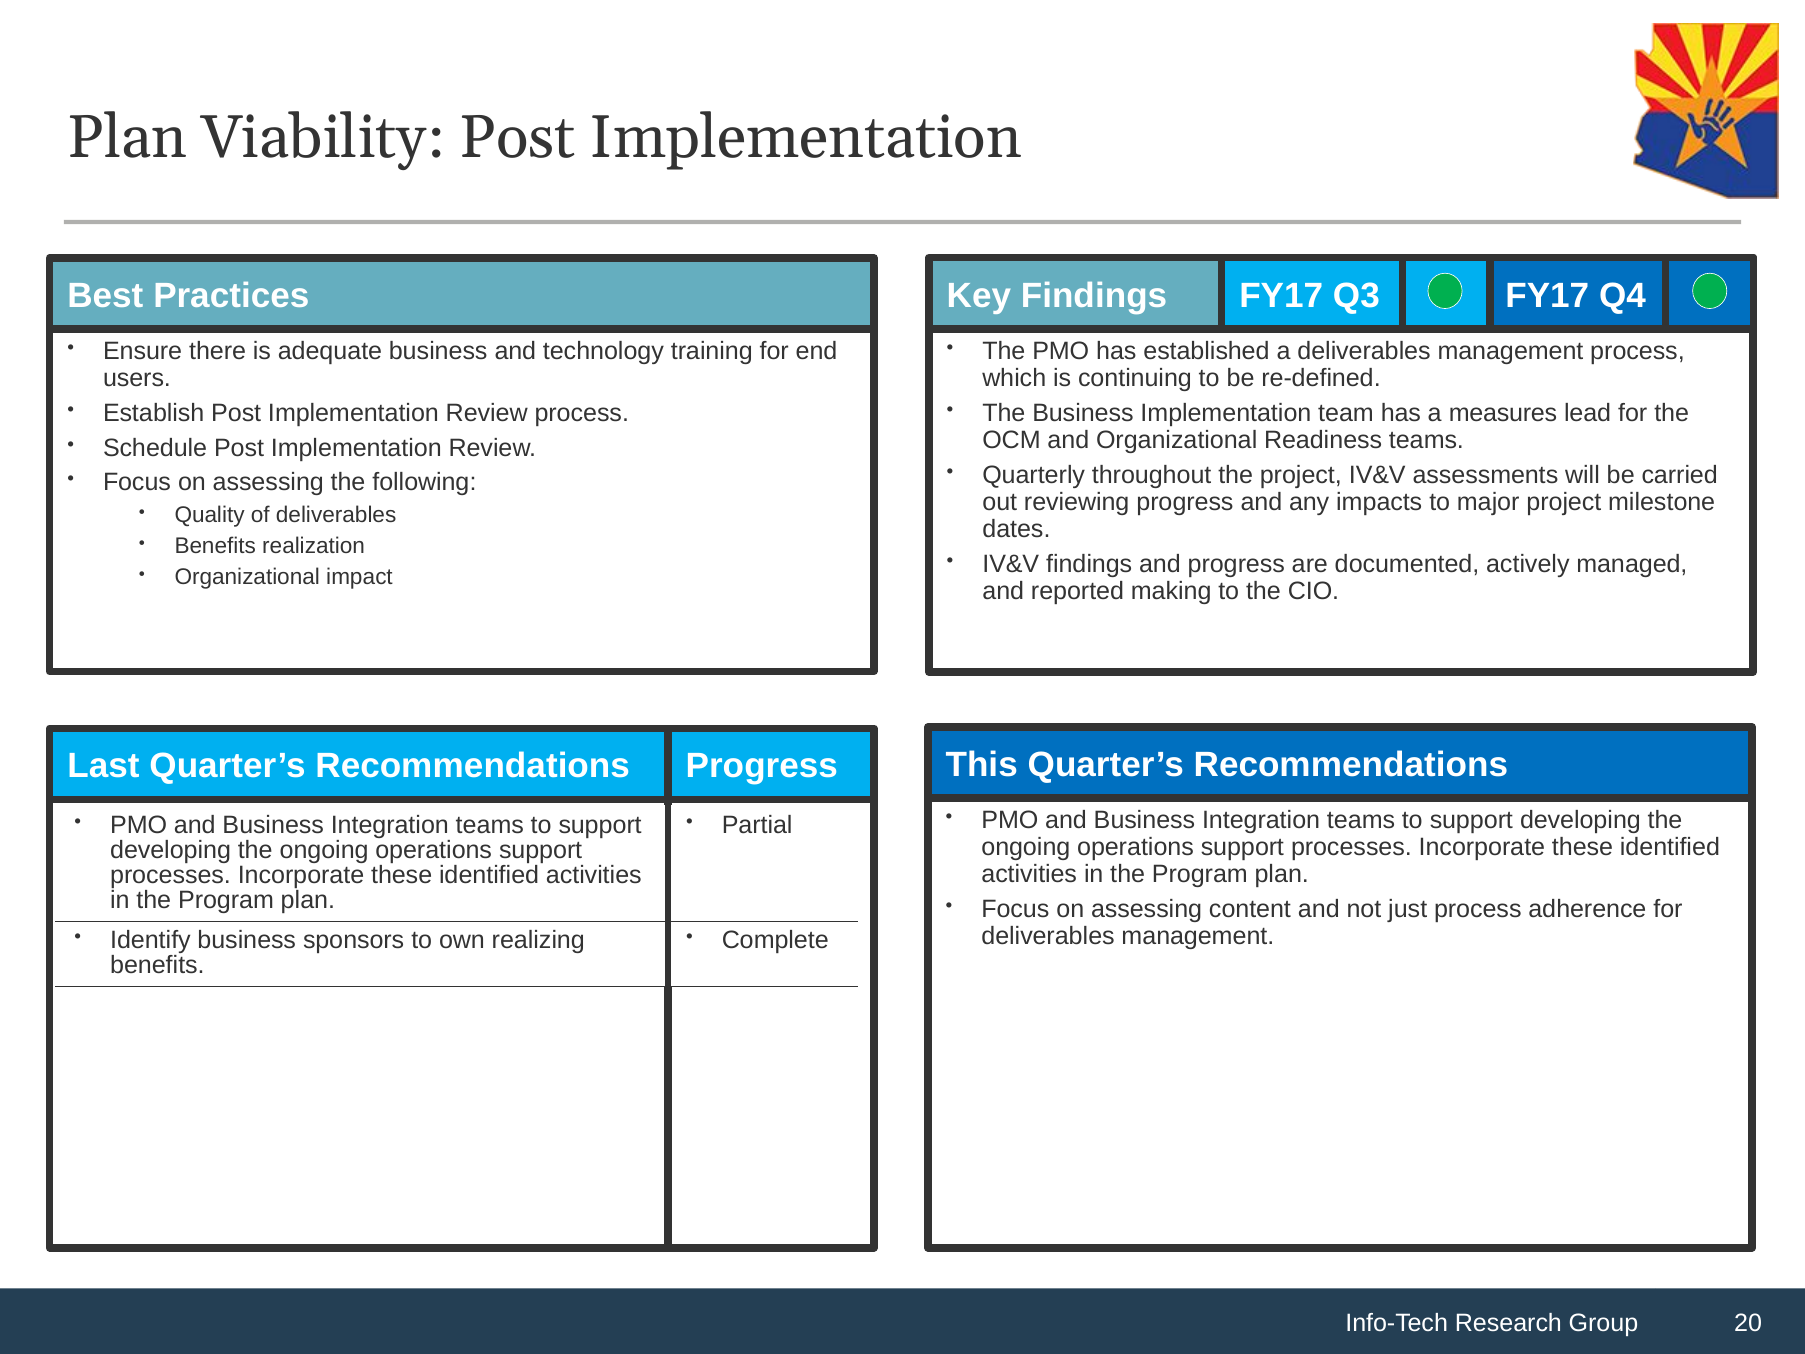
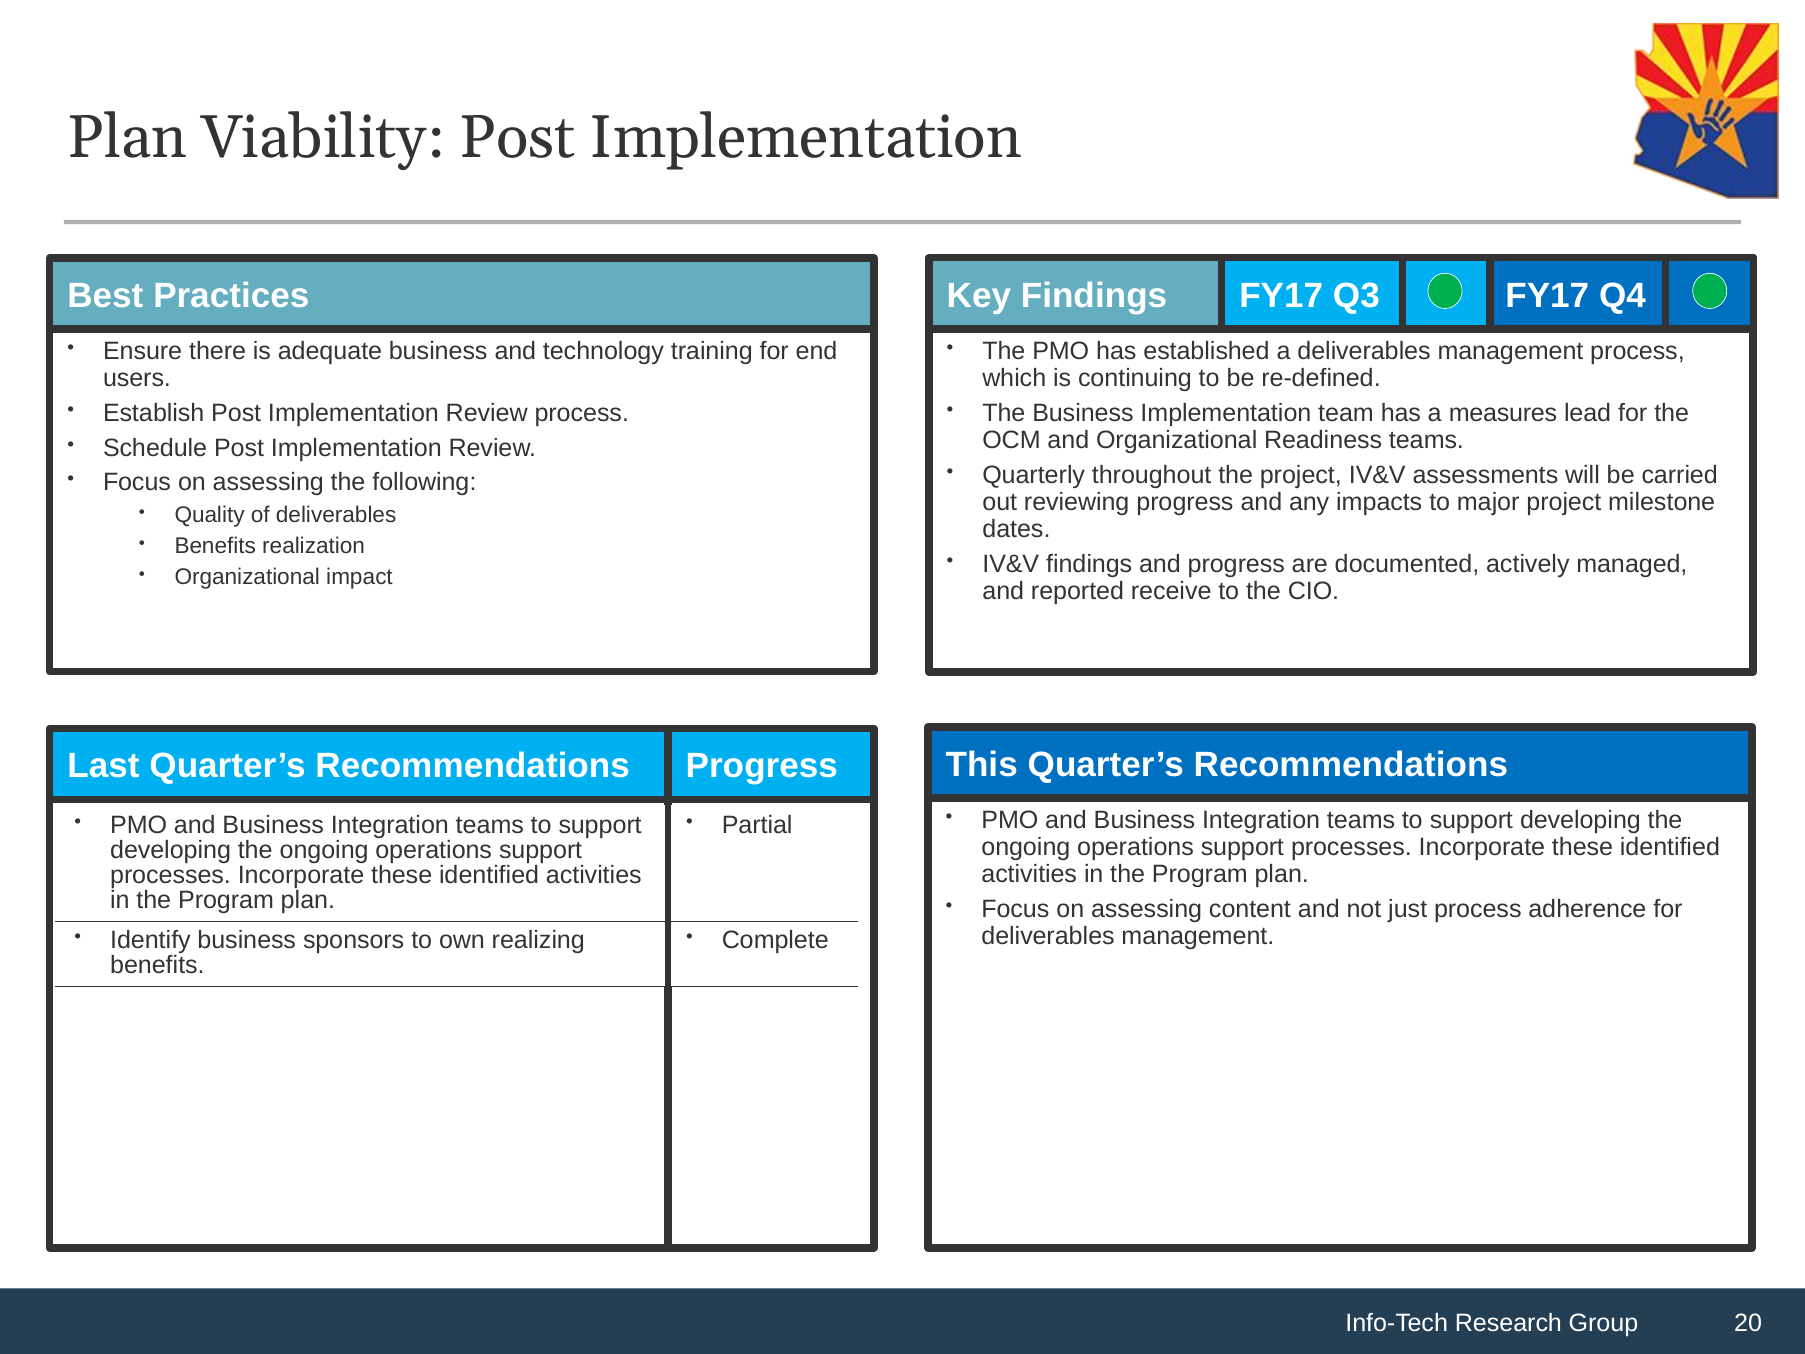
making: making -> receive
